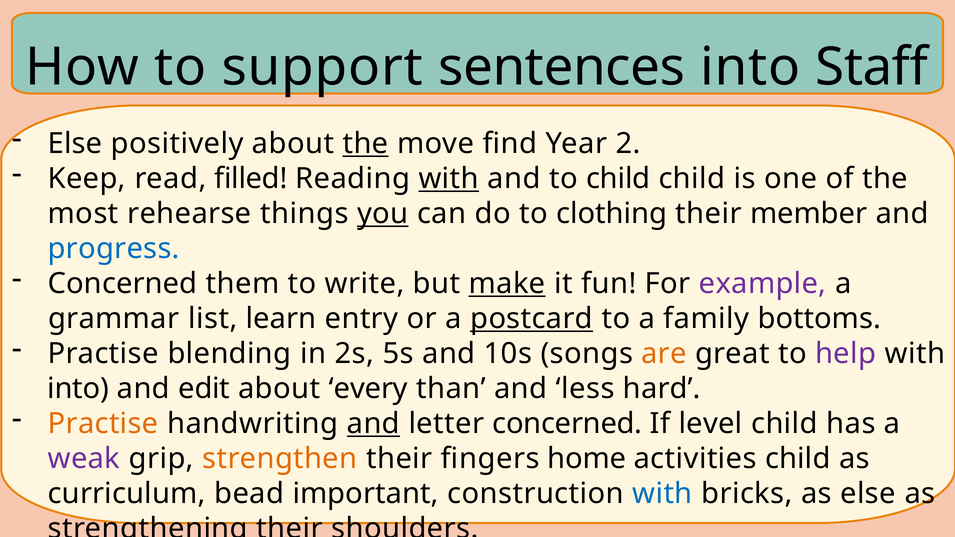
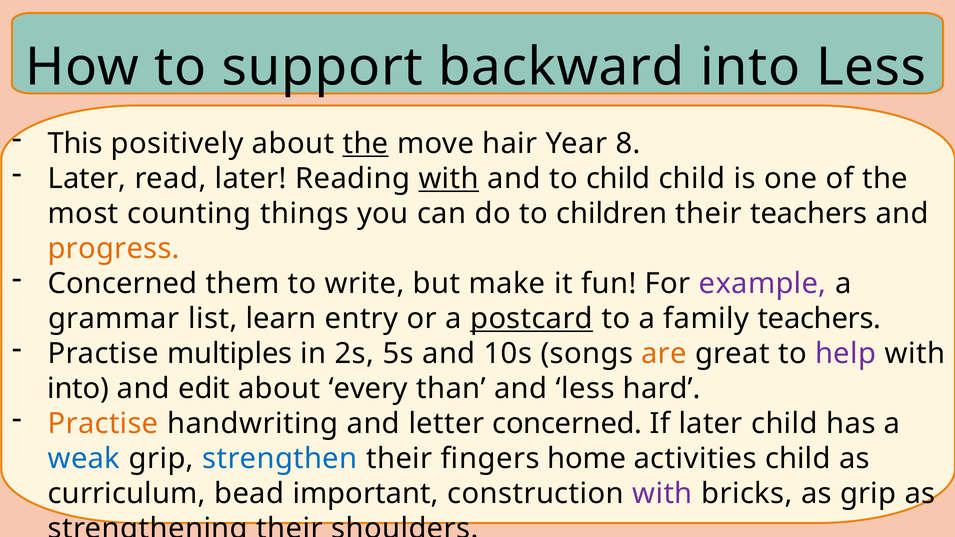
sentences: sentences -> backward
into Staff: Staff -> Less
Else at (75, 144): Else -> This
find: find -> hair
2: 2 -> 8
Keep at (87, 179): Keep -> Later
read filled: filled -> later
rehearse: rehearse -> counting
you underline: present -> none
clothing: clothing -> children
their member: member -> teachers
progress colour: blue -> orange
make underline: present -> none
family bottoms: bottoms -> teachers
blending: blending -> multiples
and at (373, 424) underline: present -> none
If level: level -> later
weak colour: purple -> blue
strengthen colour: orange -> blue
with at (662, 494) colour: blue -> purple
as else: else -> grip
